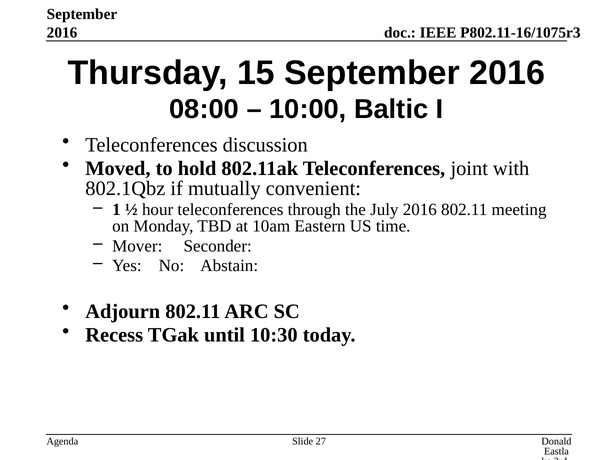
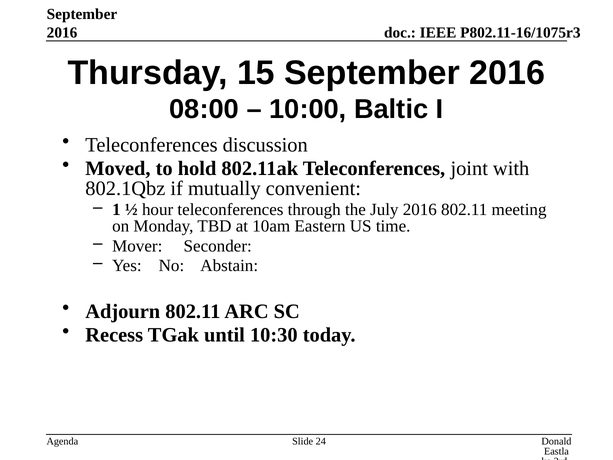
27: 27 -> 24
